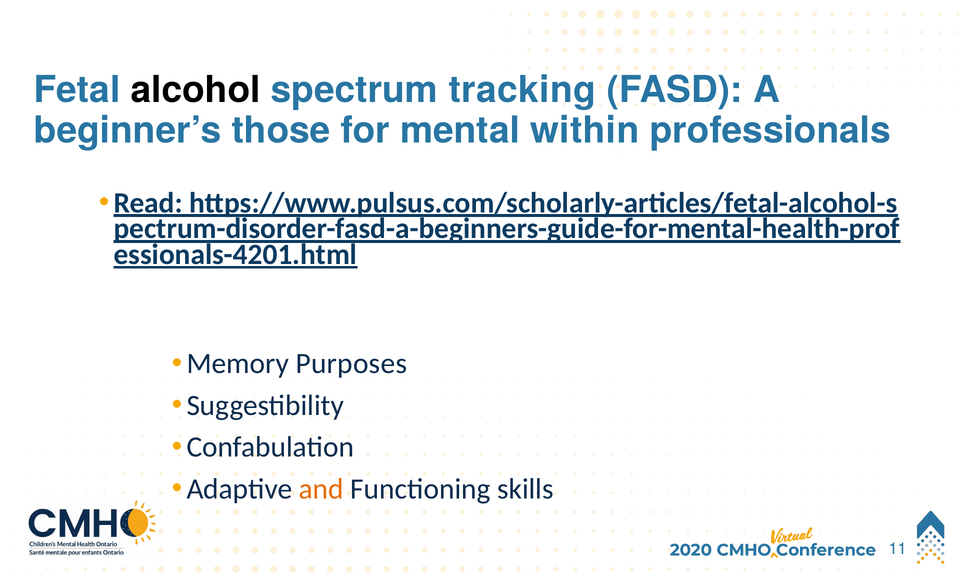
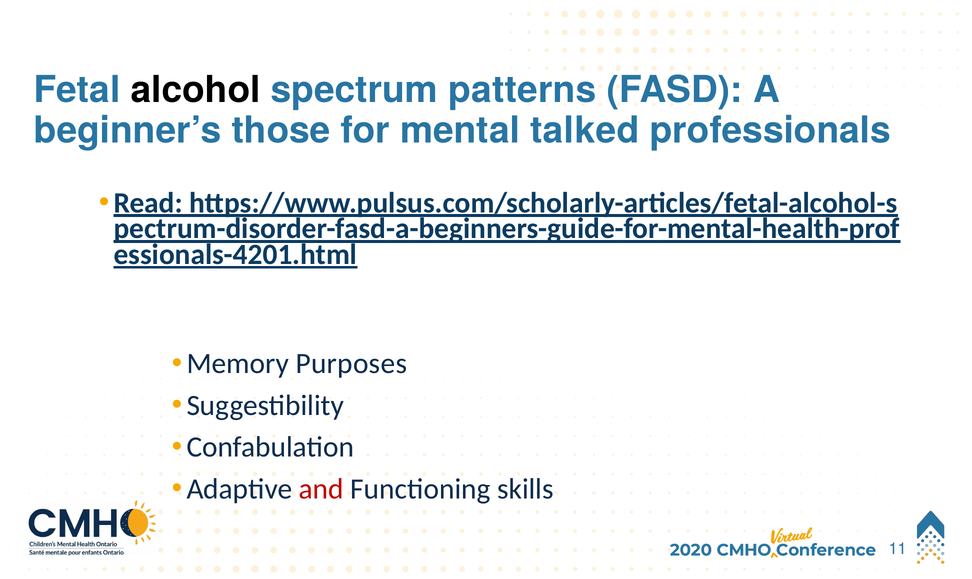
tracking: tracking -> patterns
within: within -> talked
and colour: orange -> red
